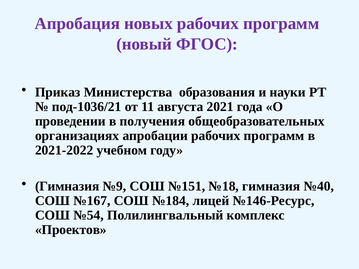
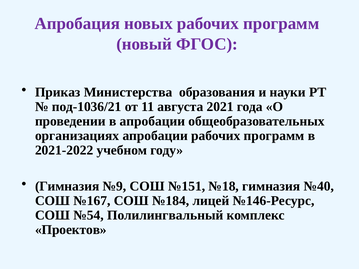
в получения: получения -> апробации
